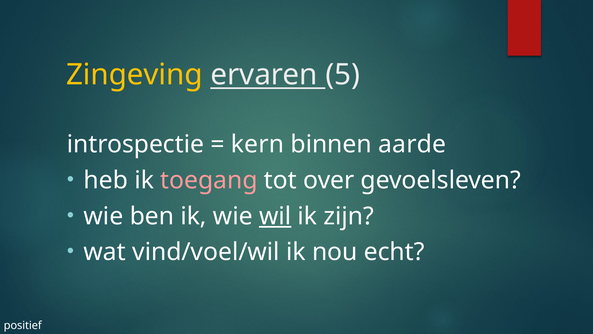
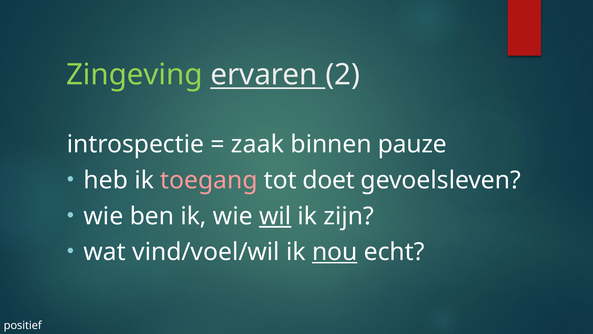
Zingeving colour: yellow -> light green
5: 5 -> 2
kern: kern -> zaak
aarde: aarde -> pauze
over: over -> doet
nou underline: none -> present
